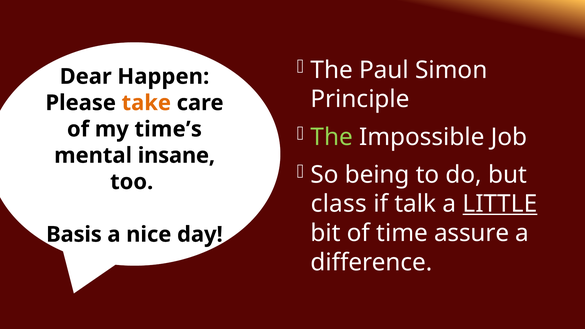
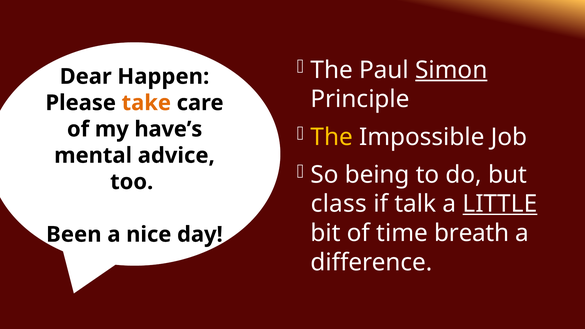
Simon underline: none -> present
time’s: time’s -> have’s
The at (332, 137) colour: light green -> yellow
insane: insane -> advice
assure: assure -> breath
Basis: Basis -> Been
